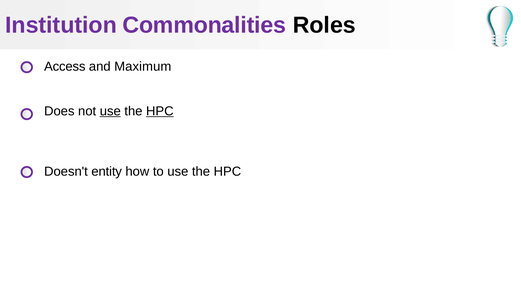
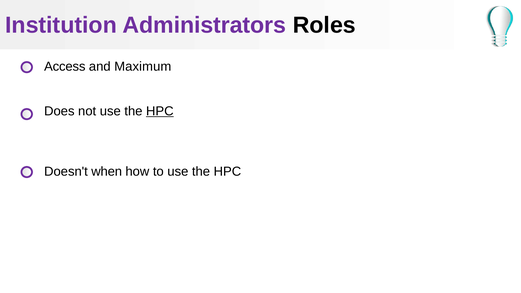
Commonalities: Commonalities -> Administrators
use at (110, 111) underline: present -> none
entity: entity -> when
